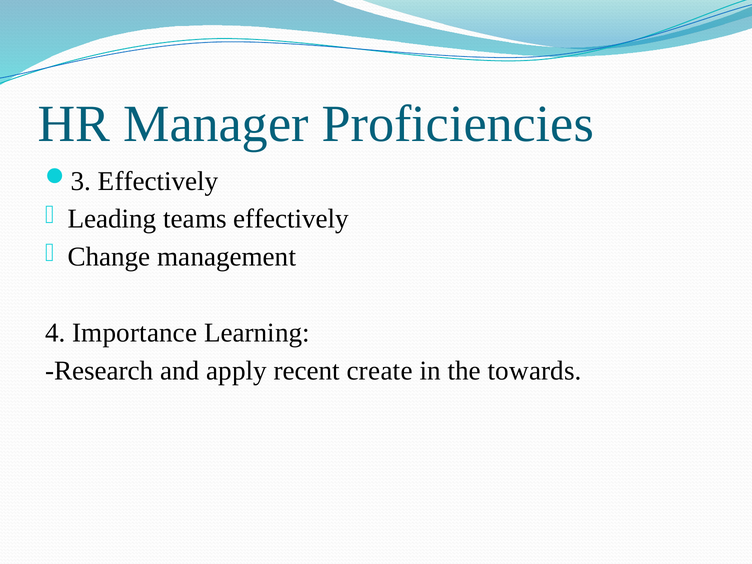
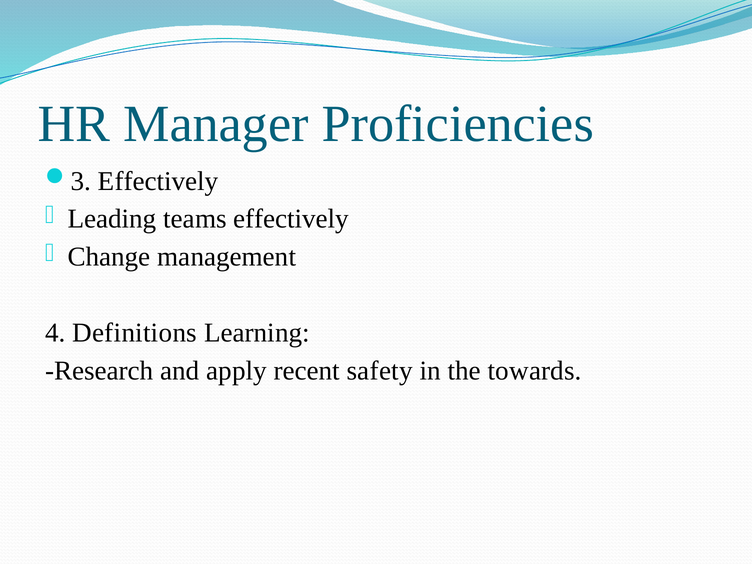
Importance: Importance -> Definitions
create: create -> safety
